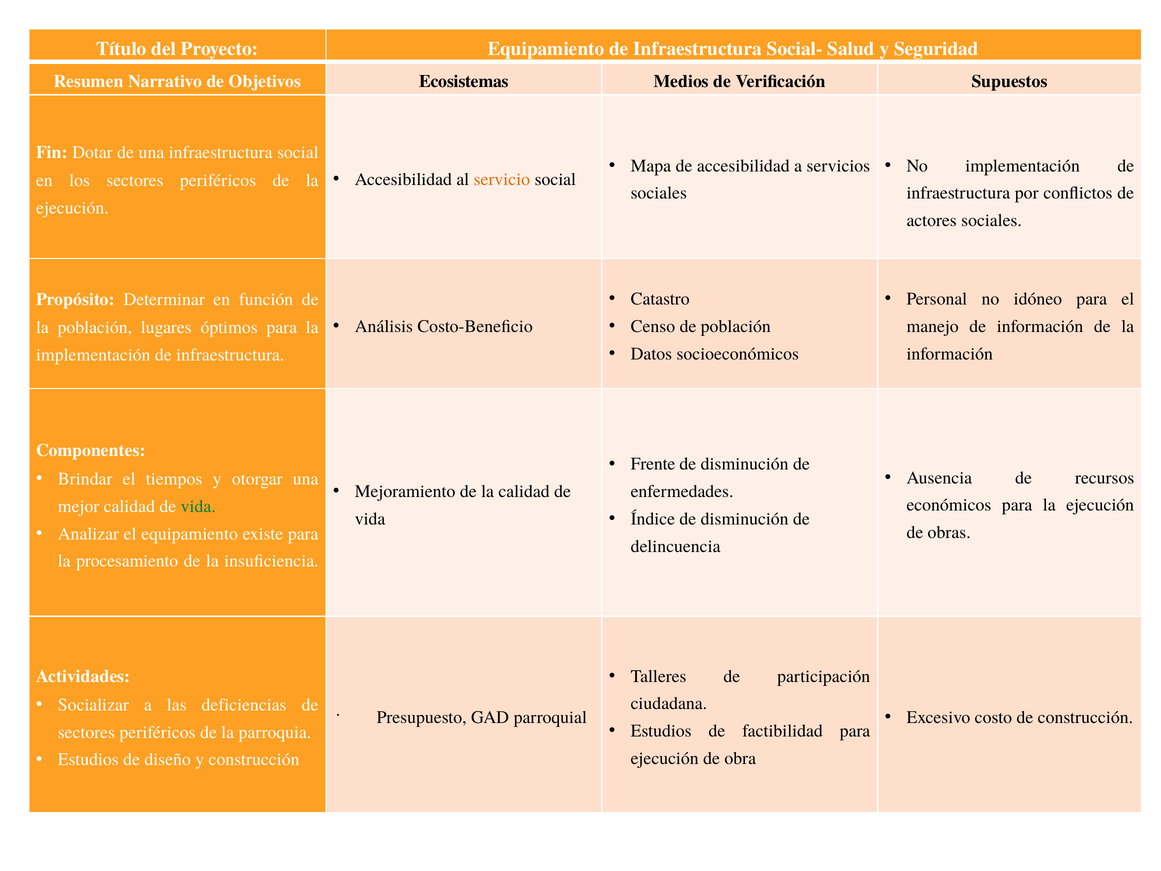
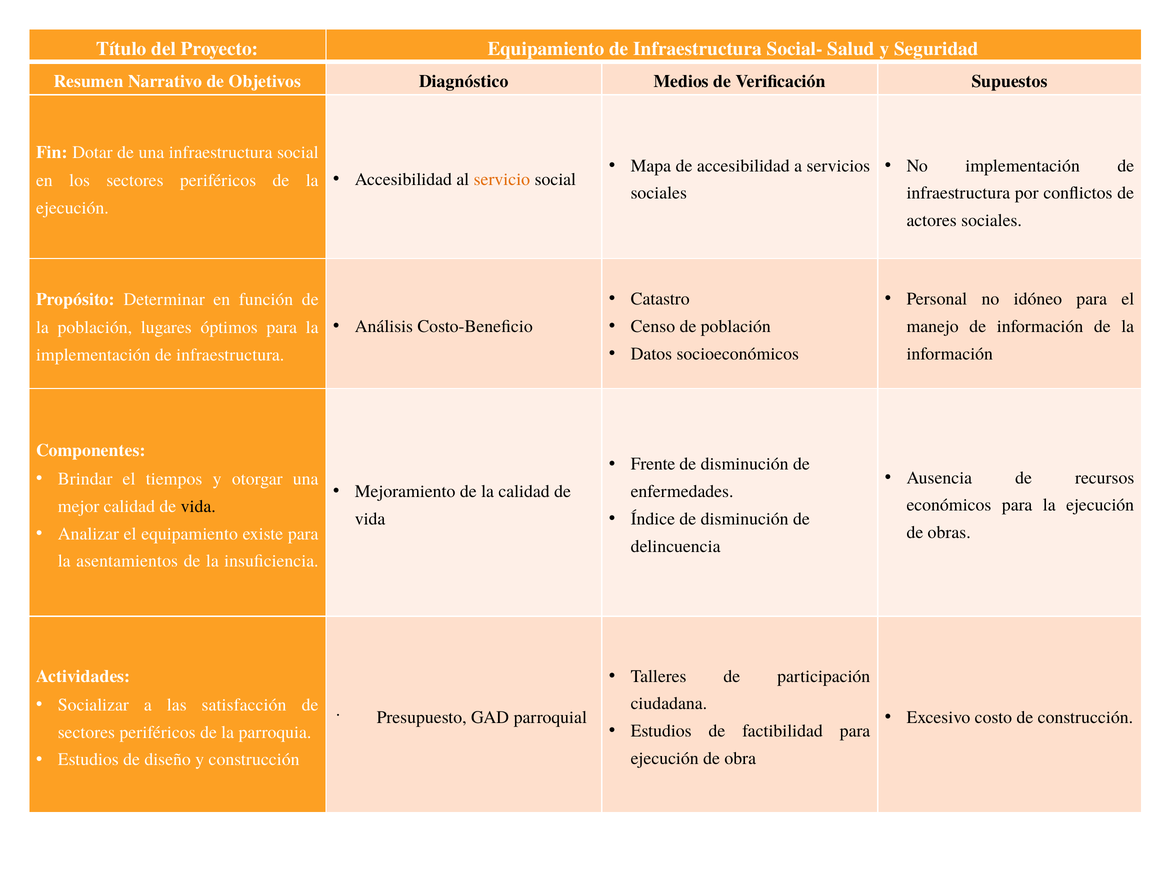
Ecosistemas: Ecosistemas -> Diagnóstico
vida at (198, 506) colour: green -> black
procesamiento: procesamiento -> asentamientos
deficiencias: deficiencias -> satisfacción
